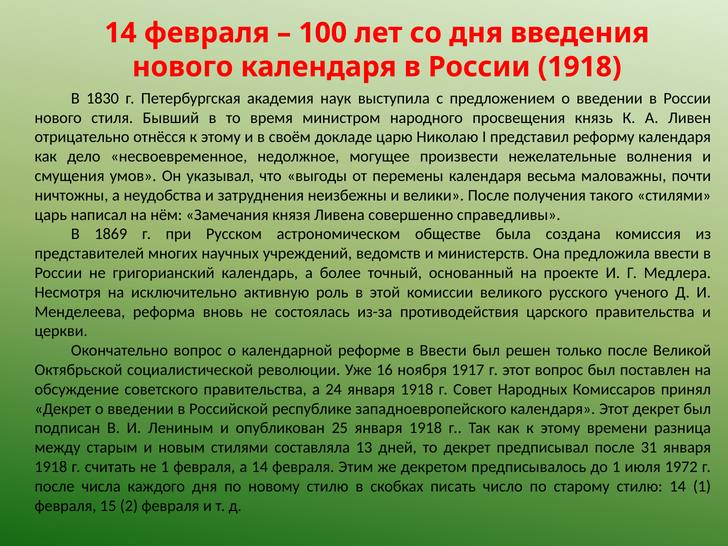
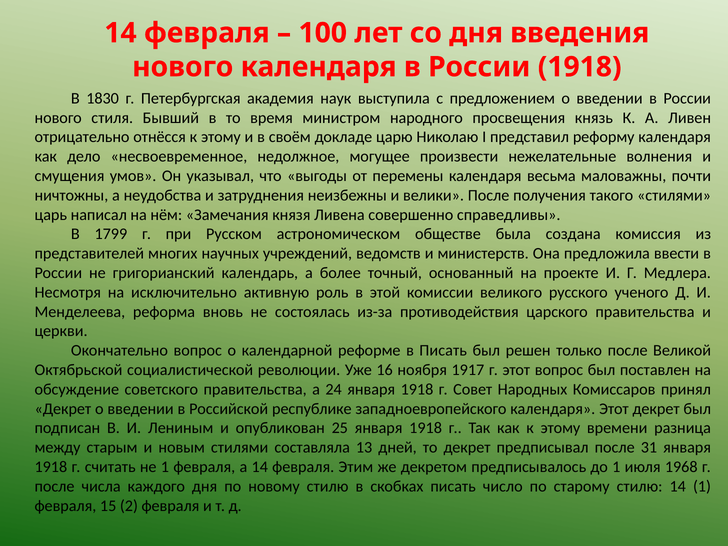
1869: 1869 -> 1799
в Ввести: Ввести -> Писать
1972: 1972 -> 1968
